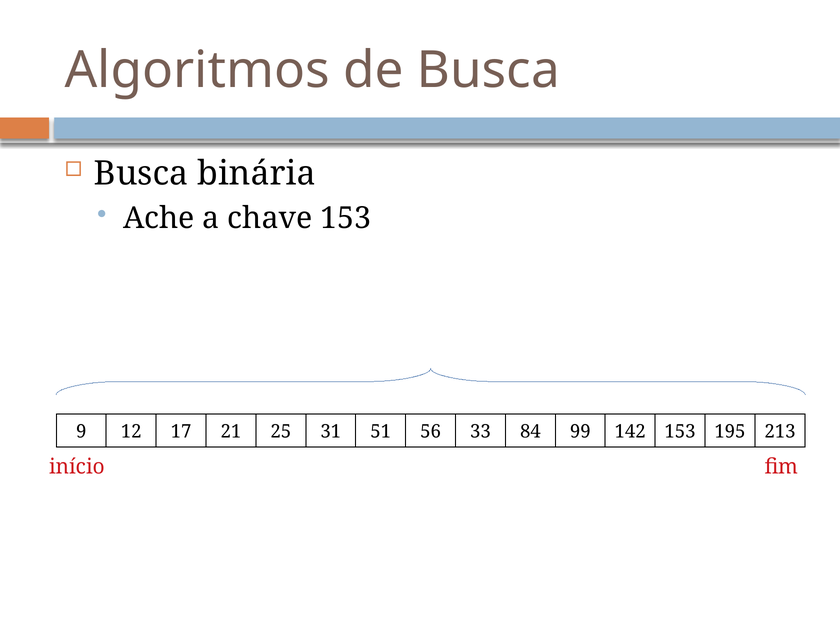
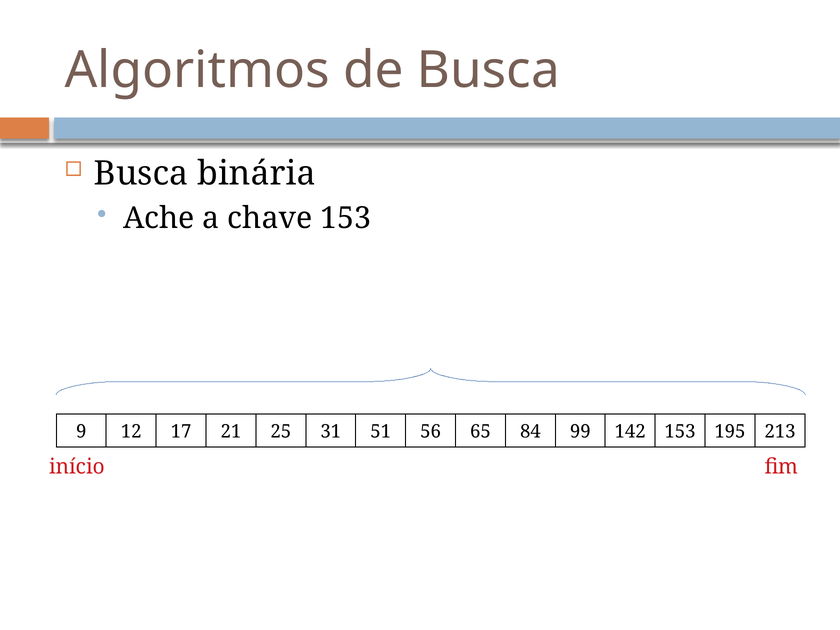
33: 33 -> 65
